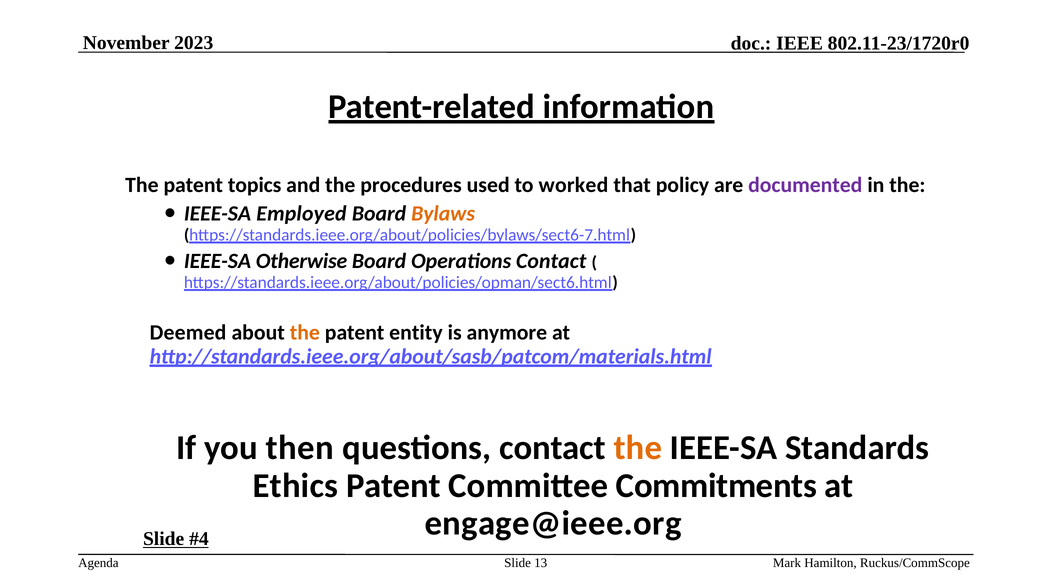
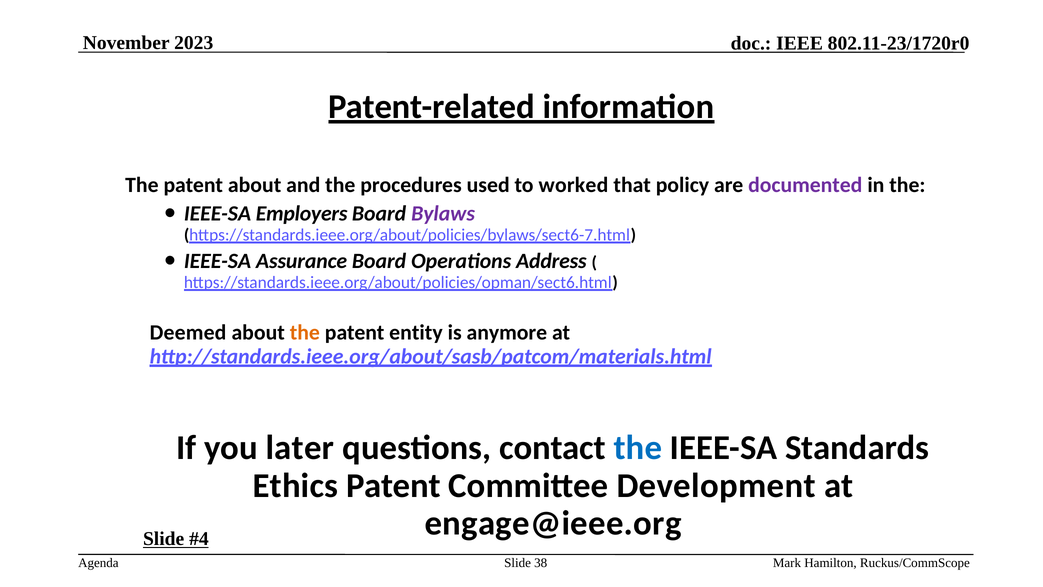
patent topics: topics -> about
Employed: Employed -> Employers
Bylaws colour: orange -> purple
Otherwise: Otherwise -> Assurance
Operations Contact: Contact -> Address
then: then -> later
the at (638, 448) colour: orange -> blue
Commitments: Commitments -> Development
13: 13 -> 38
